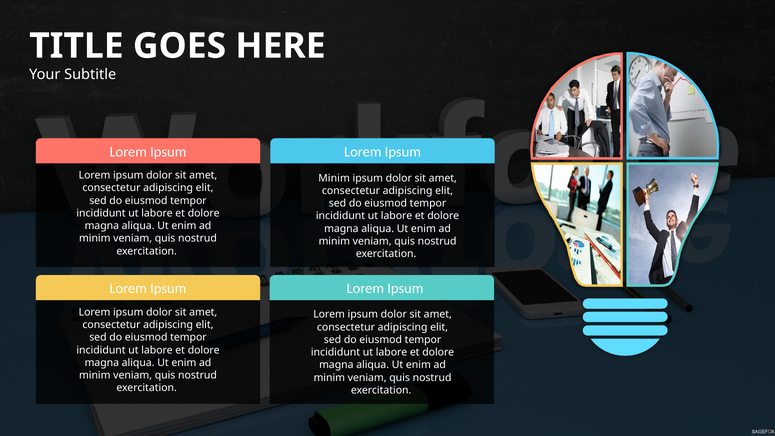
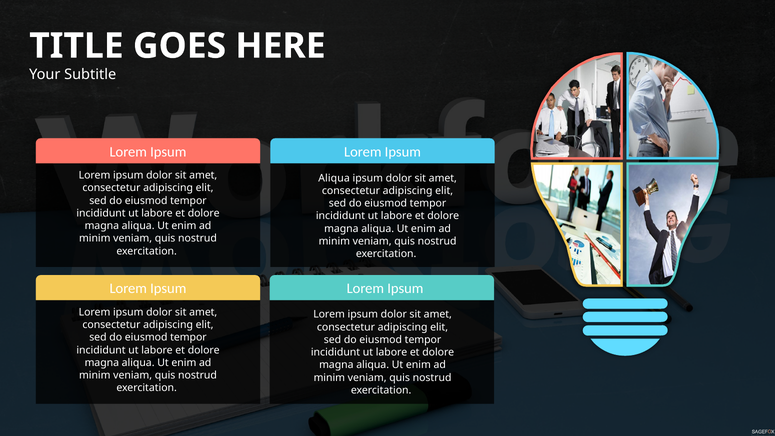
Minim at (334, 178): Minim -> Aliqua
